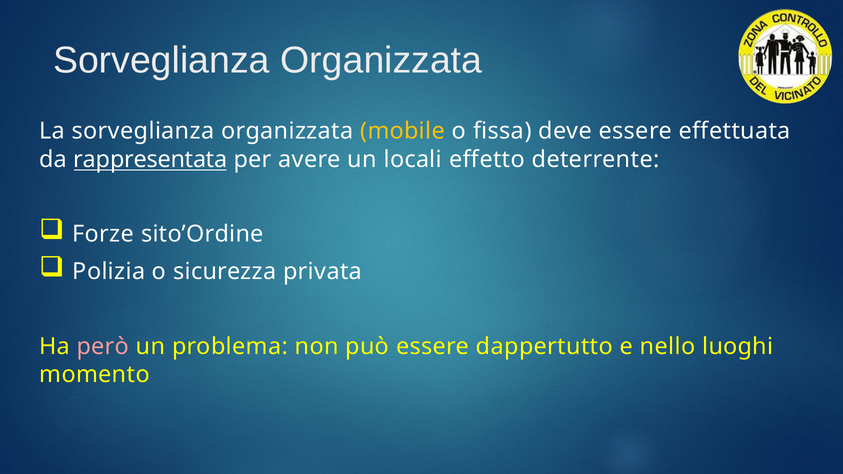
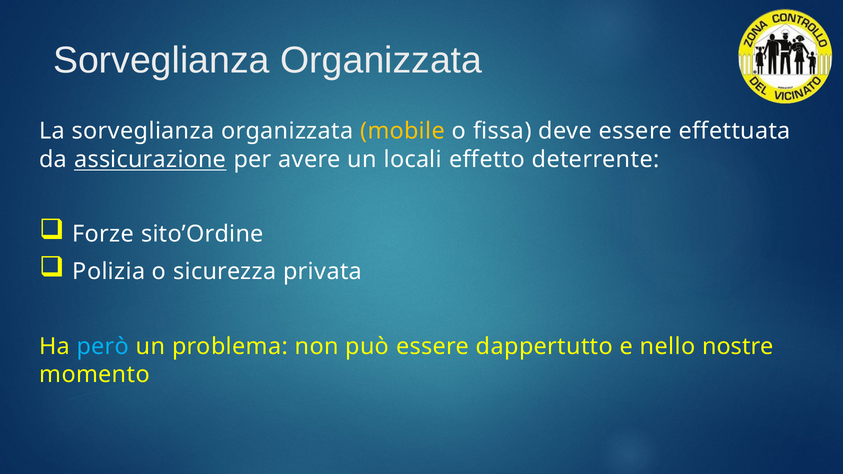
rappresentata: rappresentata -> assicurazione
però colour: pink -> light blue
luoghi: luoghi -> nostre
